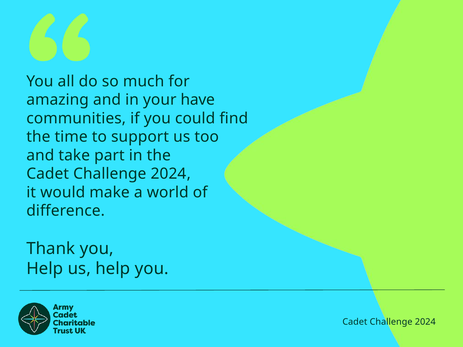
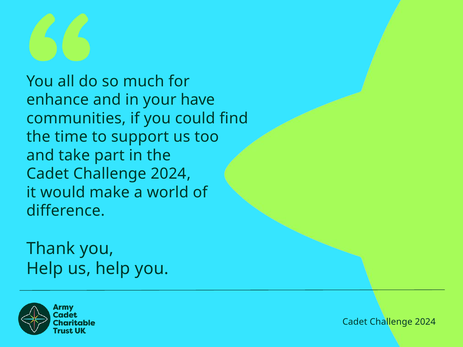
amazing: amazing -> enhance
